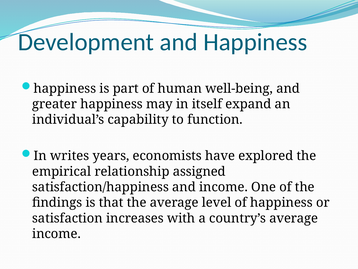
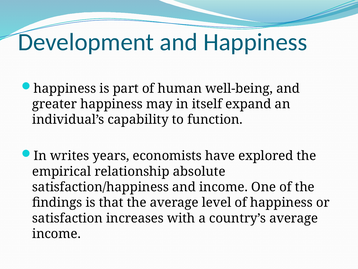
assigned: assigned -> absolute
